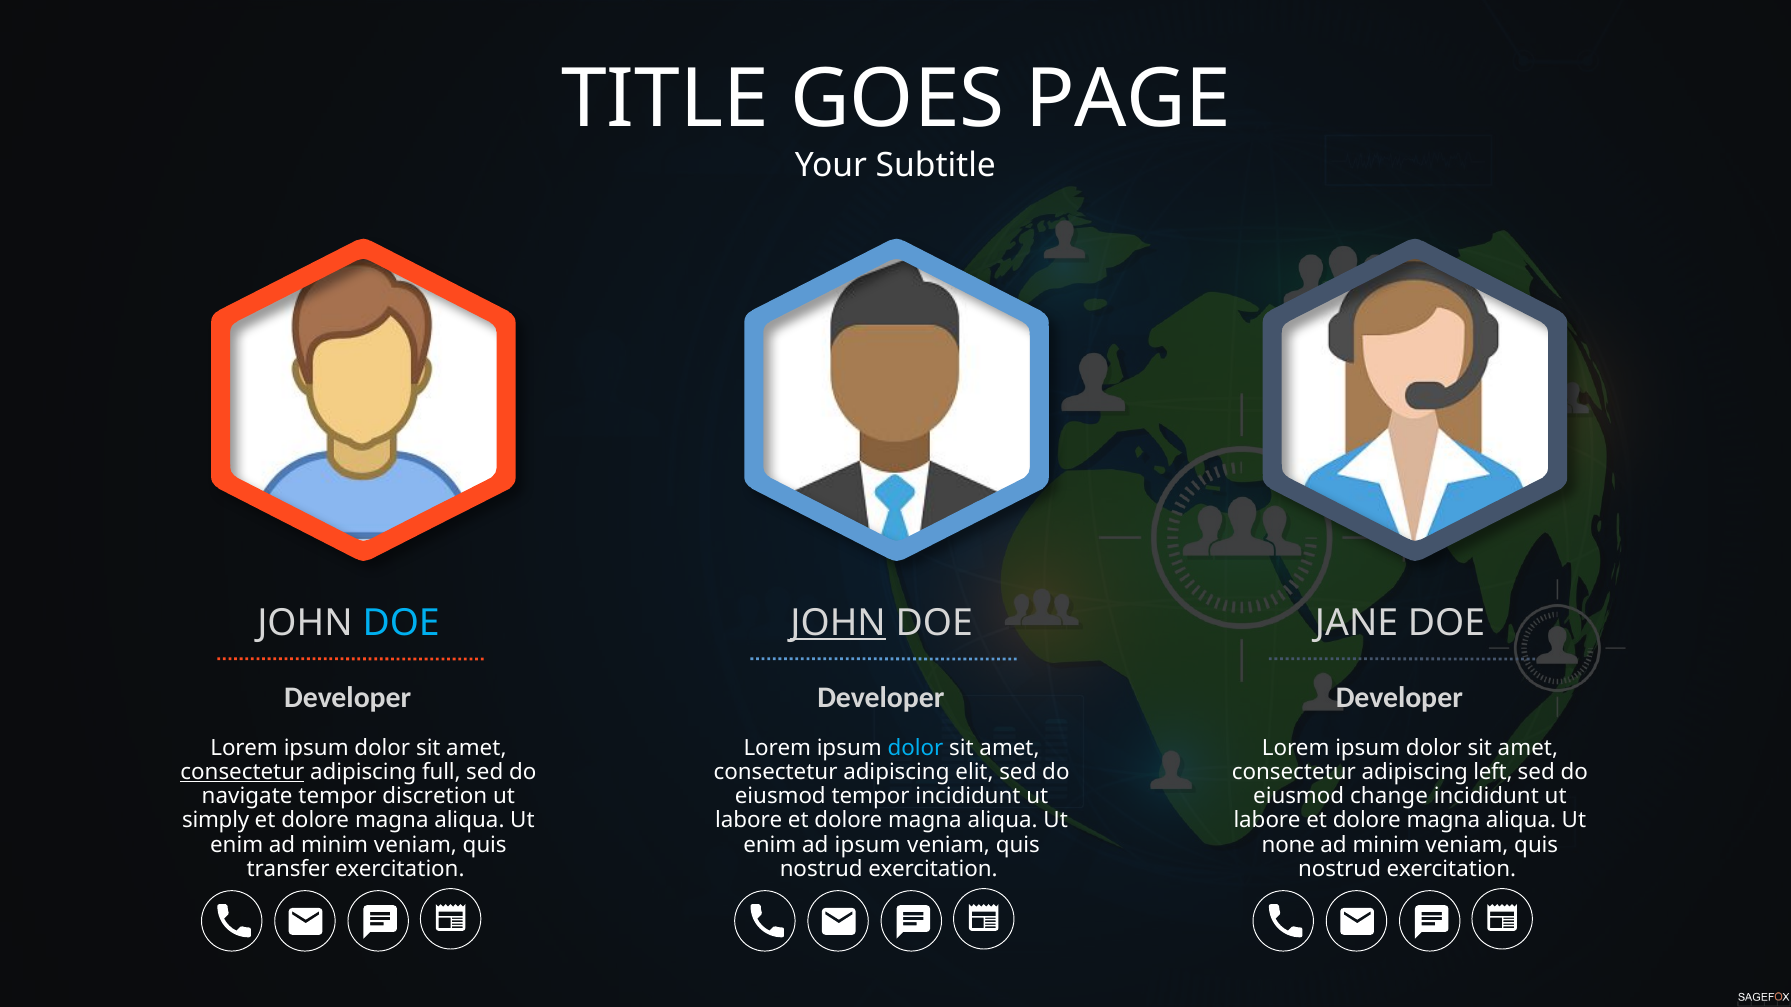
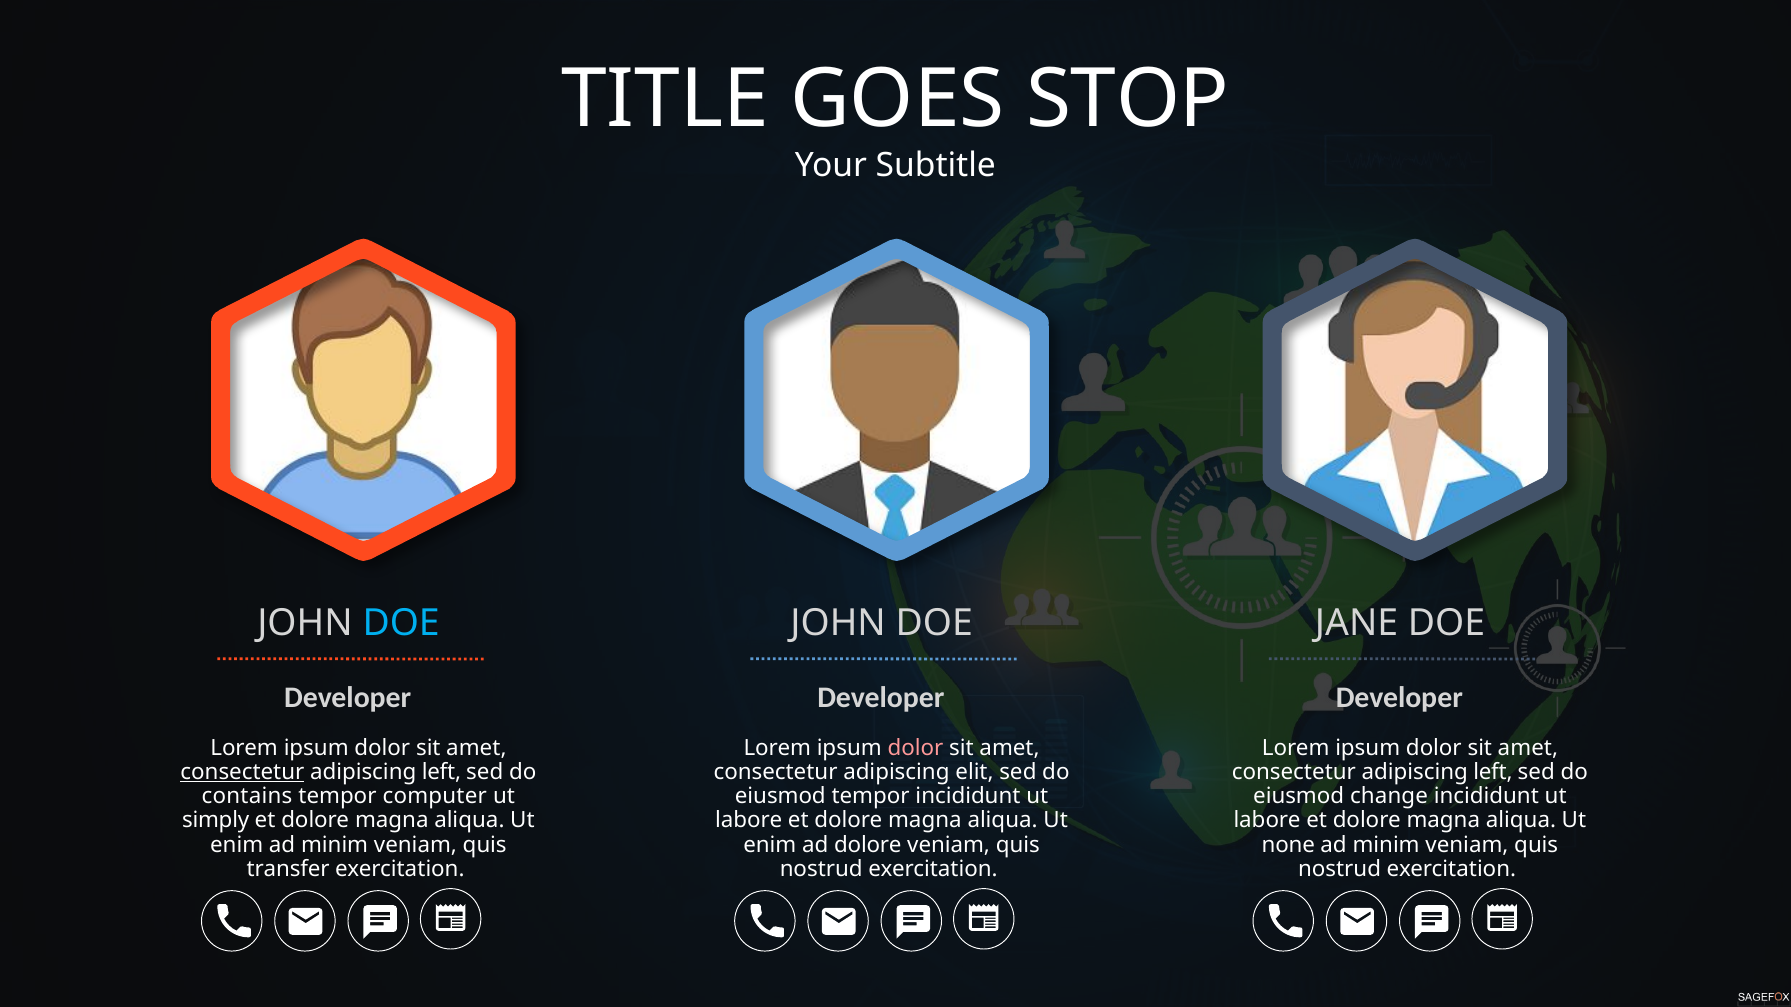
PAGE: PAGE -> STOP
JOHN at (838, 623) underline: present -> none
dolor at (915, 748) colour: light blue -> pink
full at (441, 772): full -> left
navigate: navigate -> contains
discretion: discretion -> computer
ad ipsum: ipsum -> dolore
